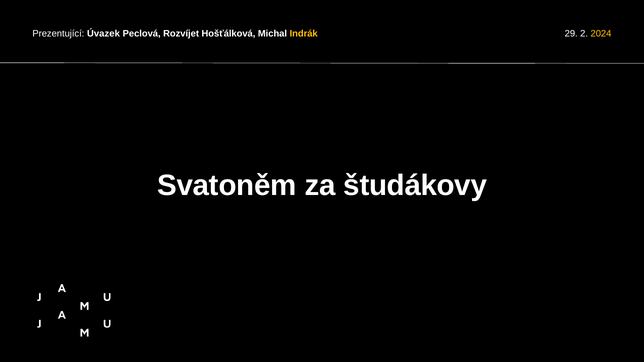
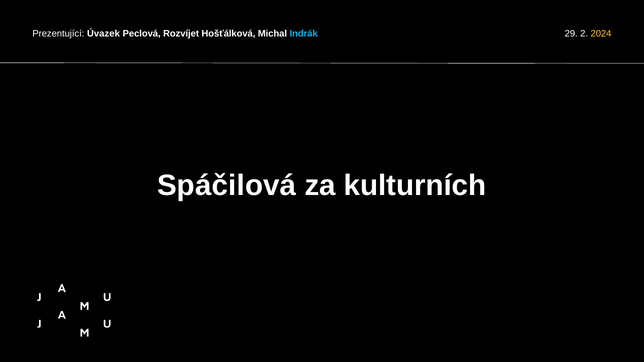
Indrák colour: yellow -> light blue
Svatoněm: Svatoněm -> Spáčilová
študákovy: študákovy -> kulturních
